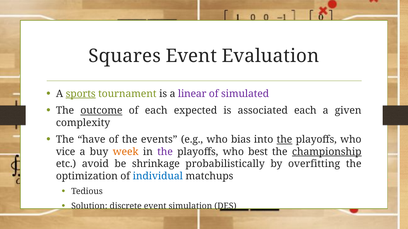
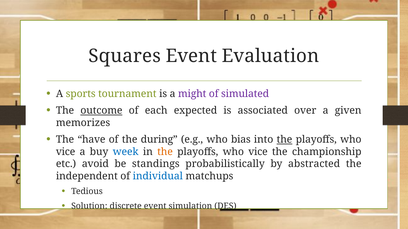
sports underline: present -> none
linear: linear -> might
associated each: each -> over
complexity: complexity -> memorizes
events: events -> during
week colour: orange -> blue
the at (165, 152) colour: purple -> orange
best at (258, 152): best -> vice
championship underline: present -> none
shrinkage: shrinkage -> standings
overfitting: overfitting -> abstracted
optimization: optimization -> independent
